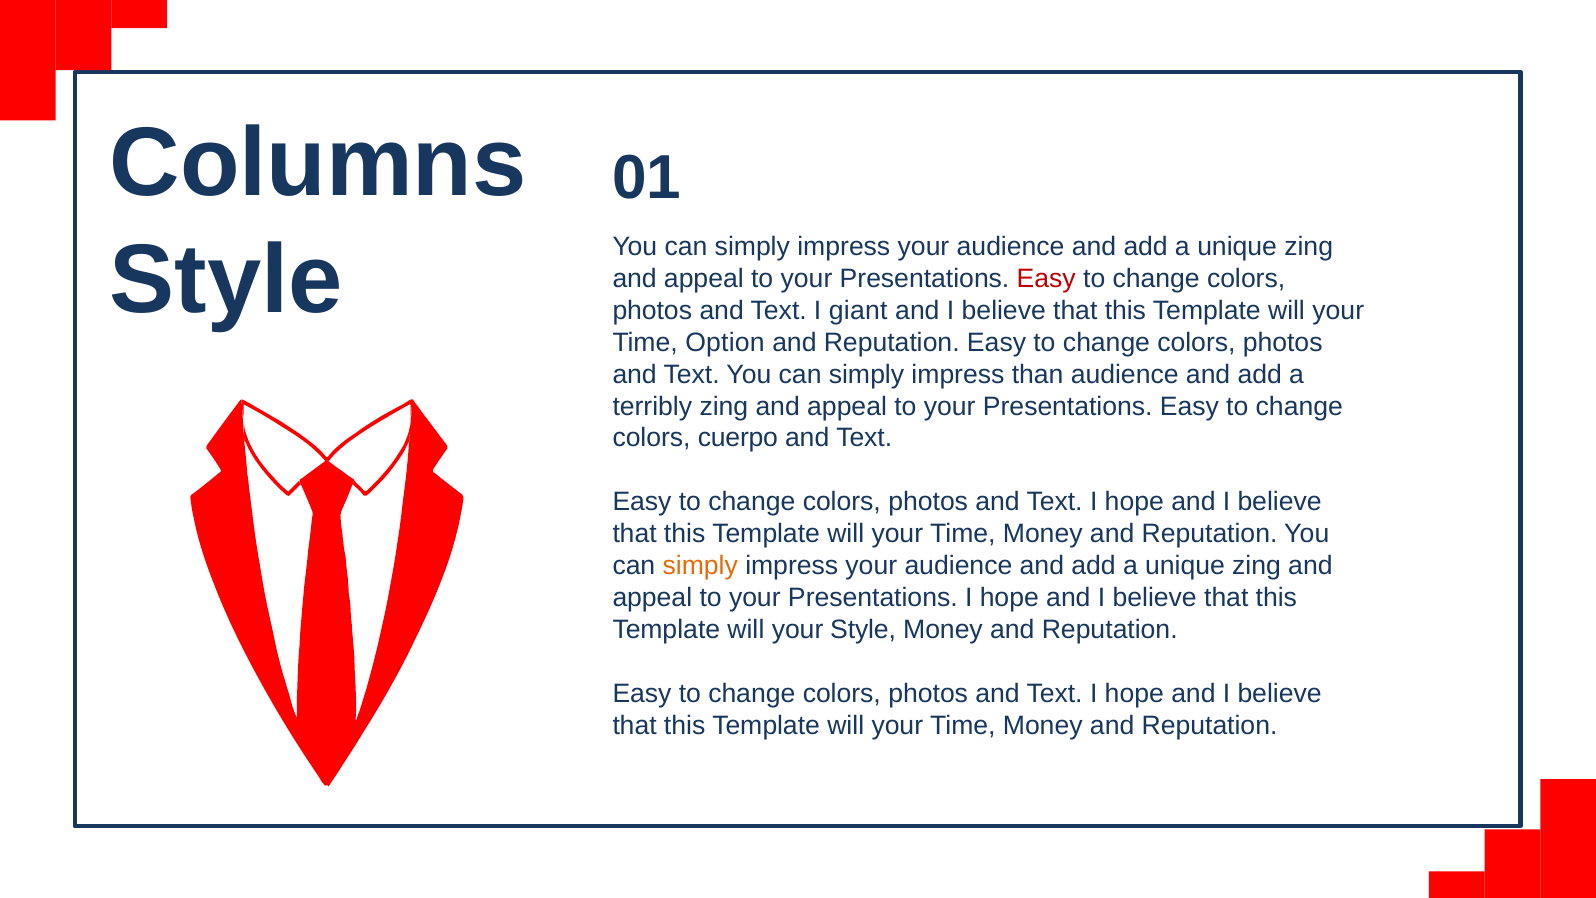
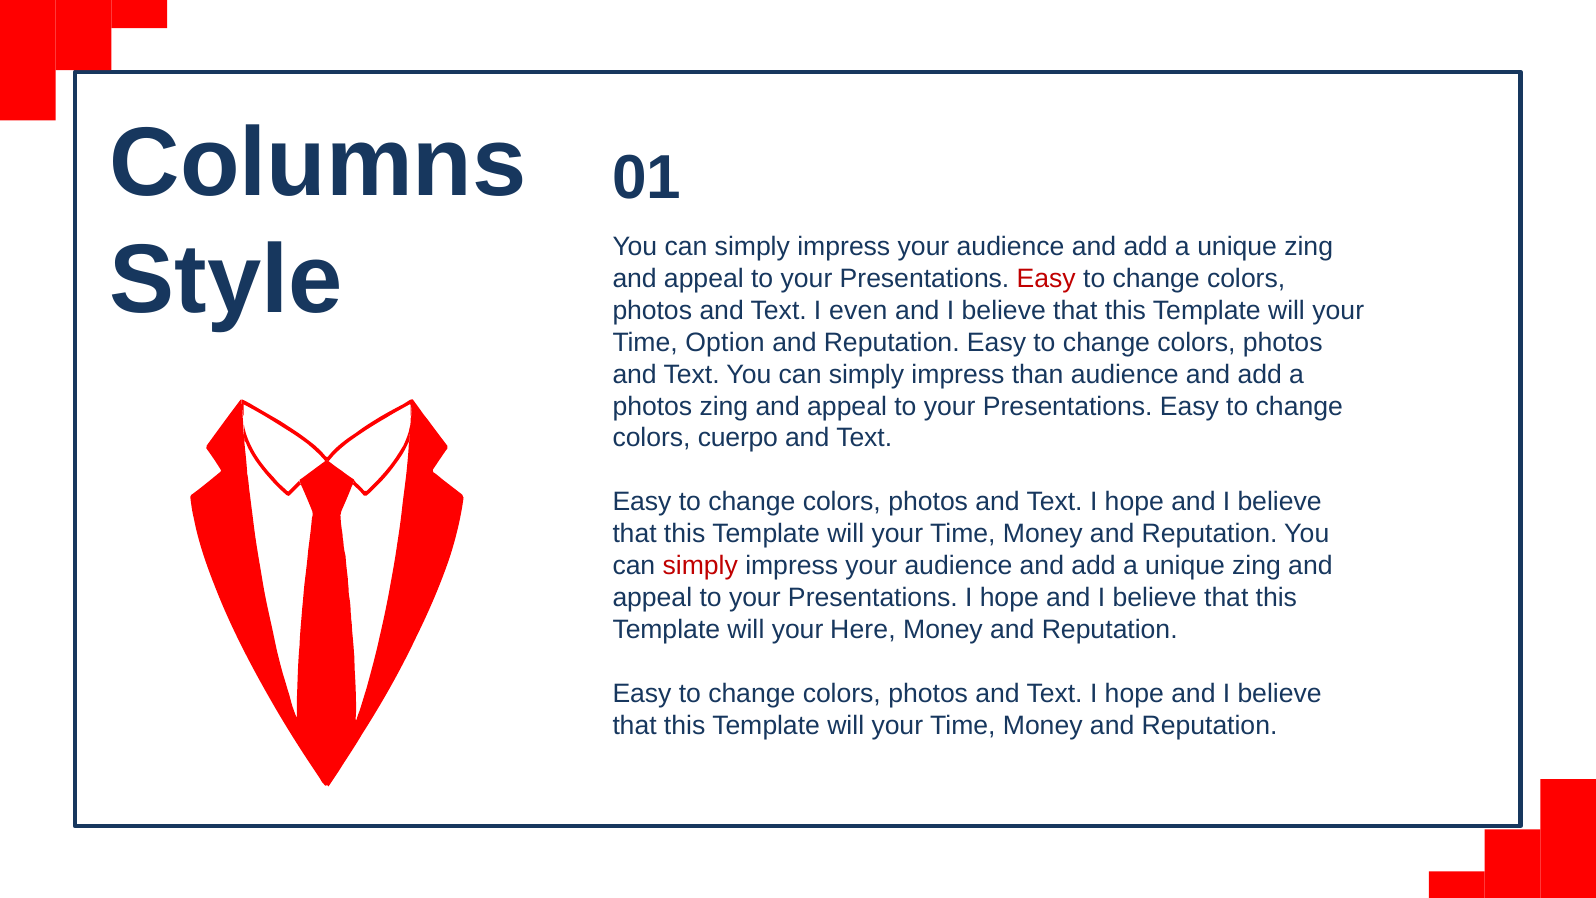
giant: giant -> even
terribly at (652, 406): terribly -> photos
simply at (700, 566) colour: orange -> red
your Style: Style -> Here
